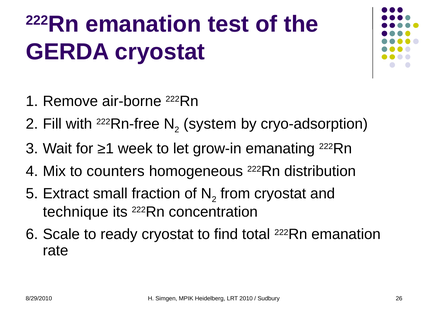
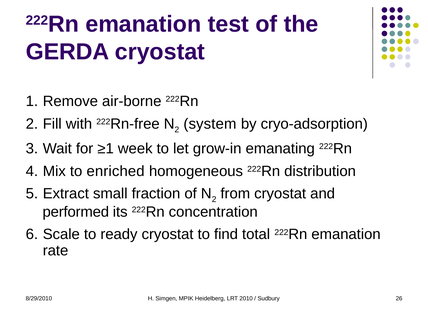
counters: counters -> enriched
technique: technique -> performed
